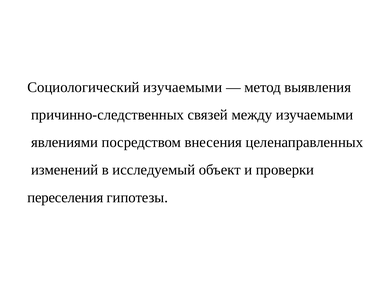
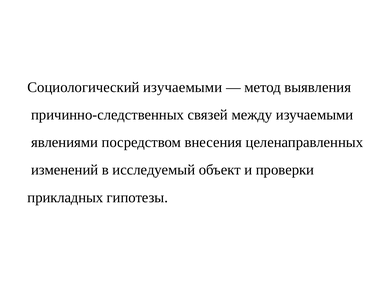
переселения: переселения -> прикладных
